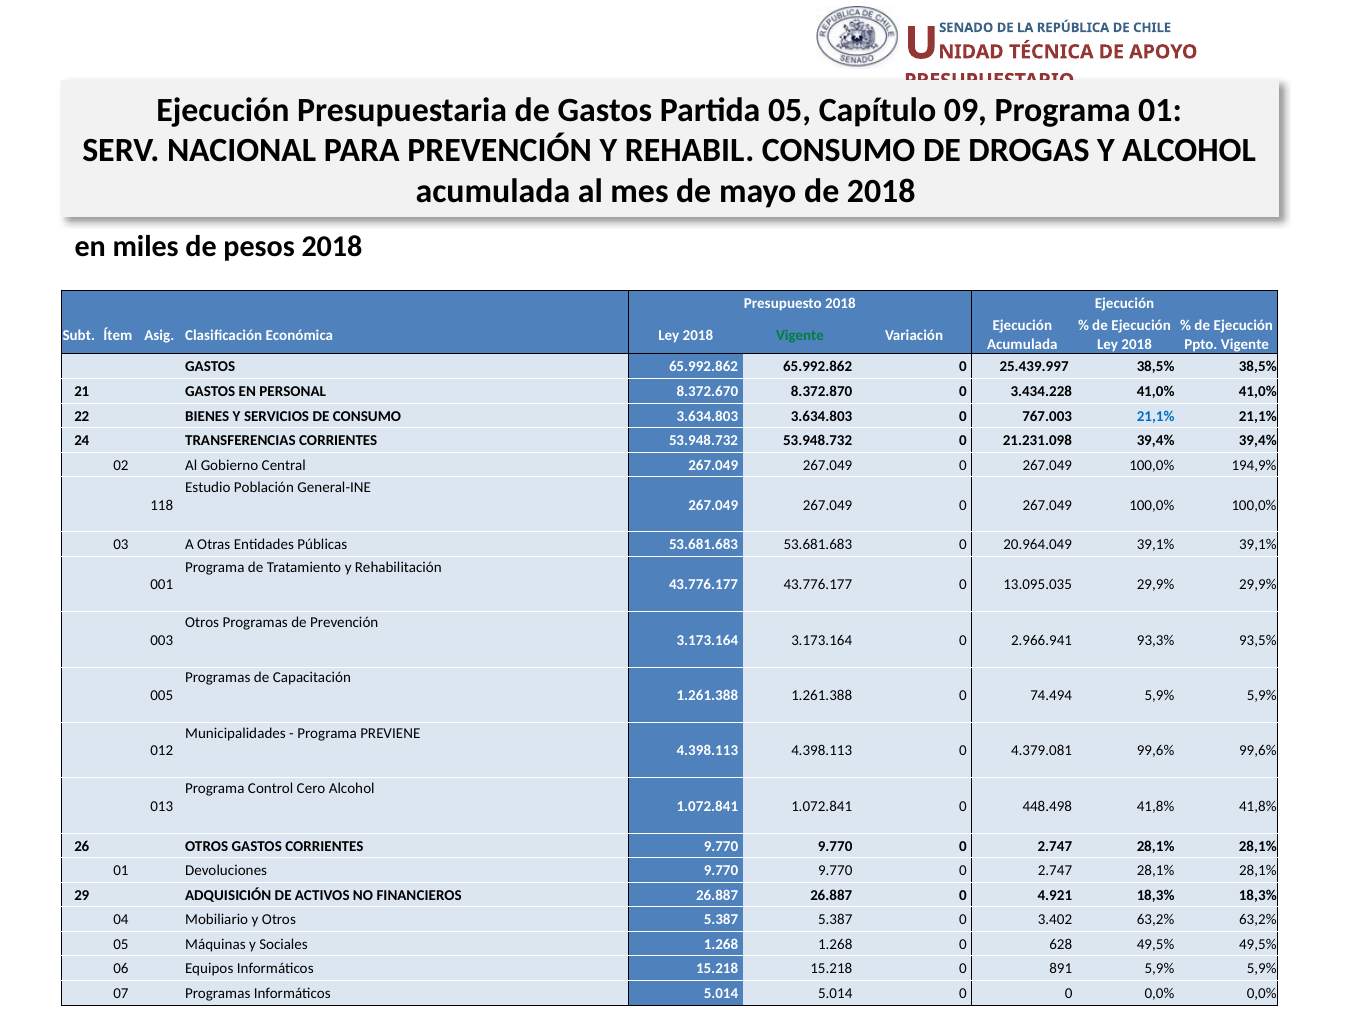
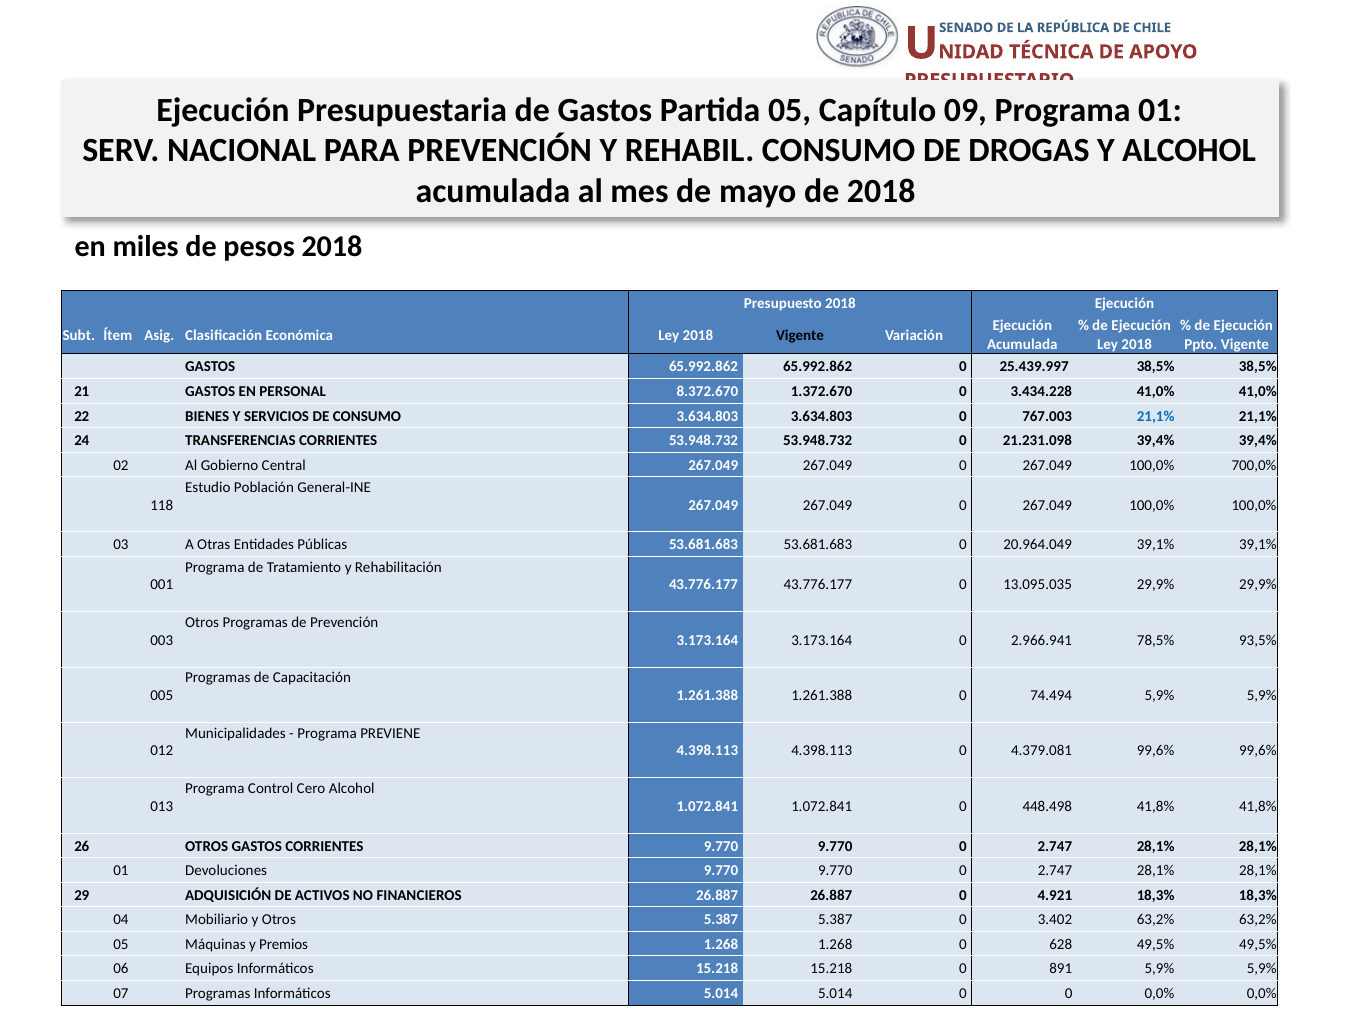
Vigente at (800, 335) colour: green -> black
8.372.870: 8.372.870 -> 1.372.670
194,9%: 194,9% -> 700,0%
93,3%: 93,3% -> 78,5%
Sociales: Sociales -> Premios
